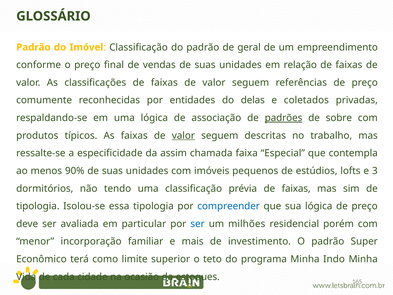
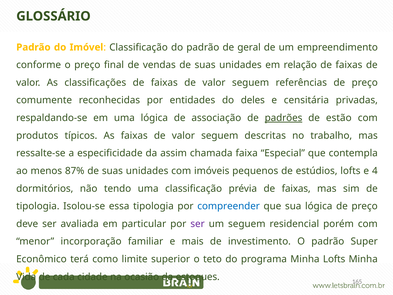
delas: delas -> deles
coletados: coletados -> censitária
sobre: sobre -> estão
valor at (183, 136) underline: present -> none
90%: 90% -> 87%
3: 3 -> 4
ser at (198, 224) colour: blue -> purple
um milhões: milhões -> seguem
Minha Indo: Indo -> Lofts
